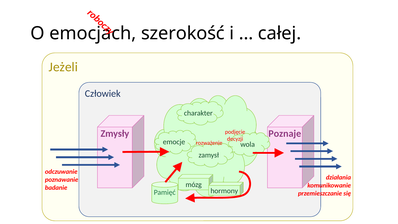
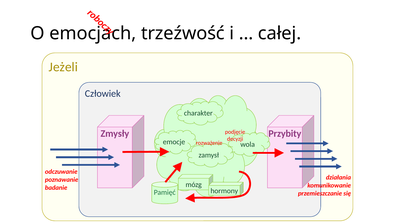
szerokość: szerokość -> trzeźwość
Poznaje: Poznaje -> Przybity
